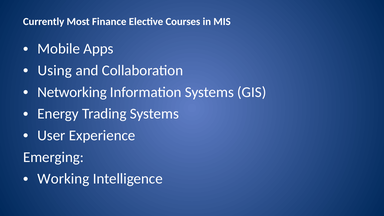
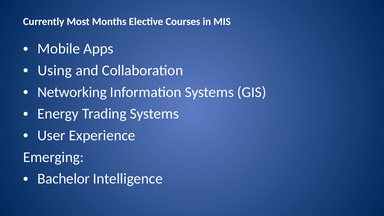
Finance: Finance -> Months
Working: Working -> Bachelor
